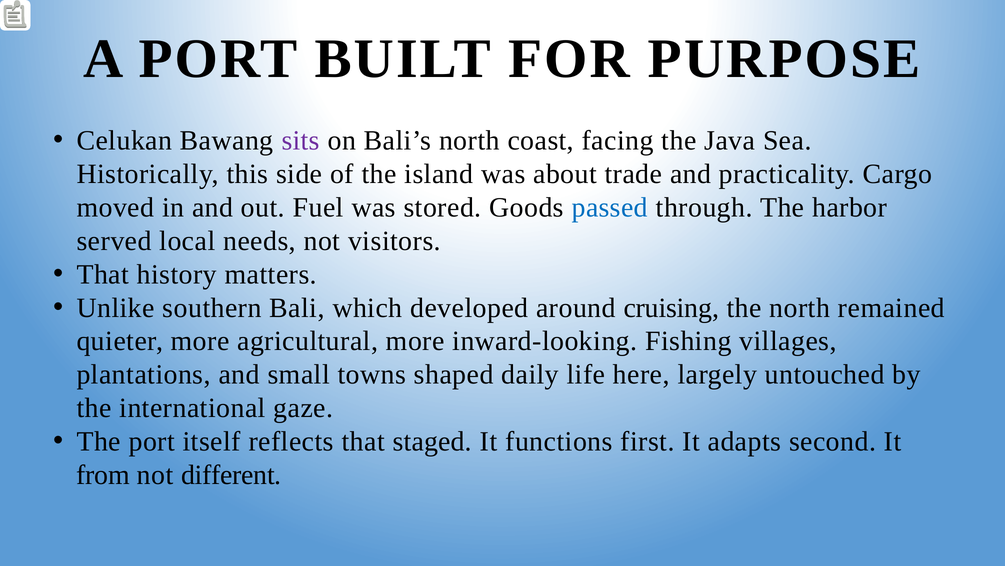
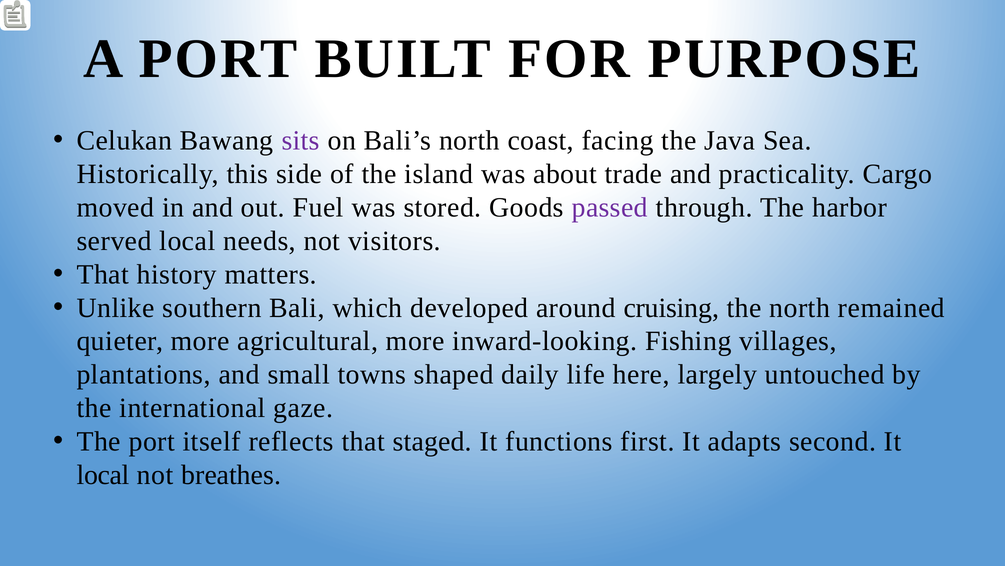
passed colour: blue -> purple
from at (103, 475): from -> local
different: different -> breathes
